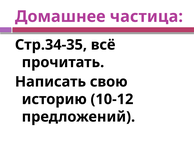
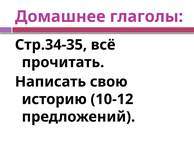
частица: частица -> глаголы
